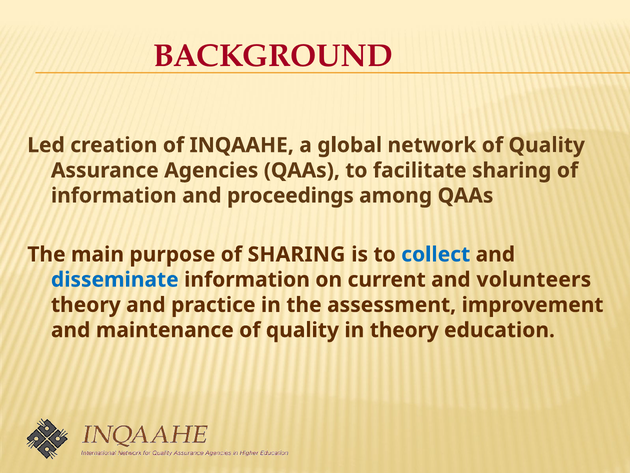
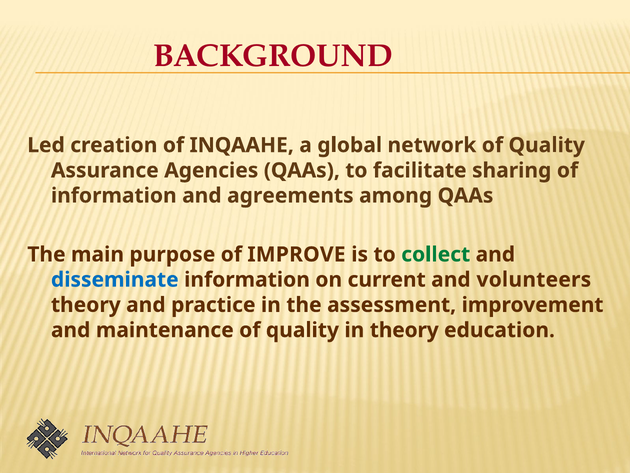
proceedings: proceedings -> agreements
of SHARING: SHARING -> IMPROVE
collect colour: blue -> green
